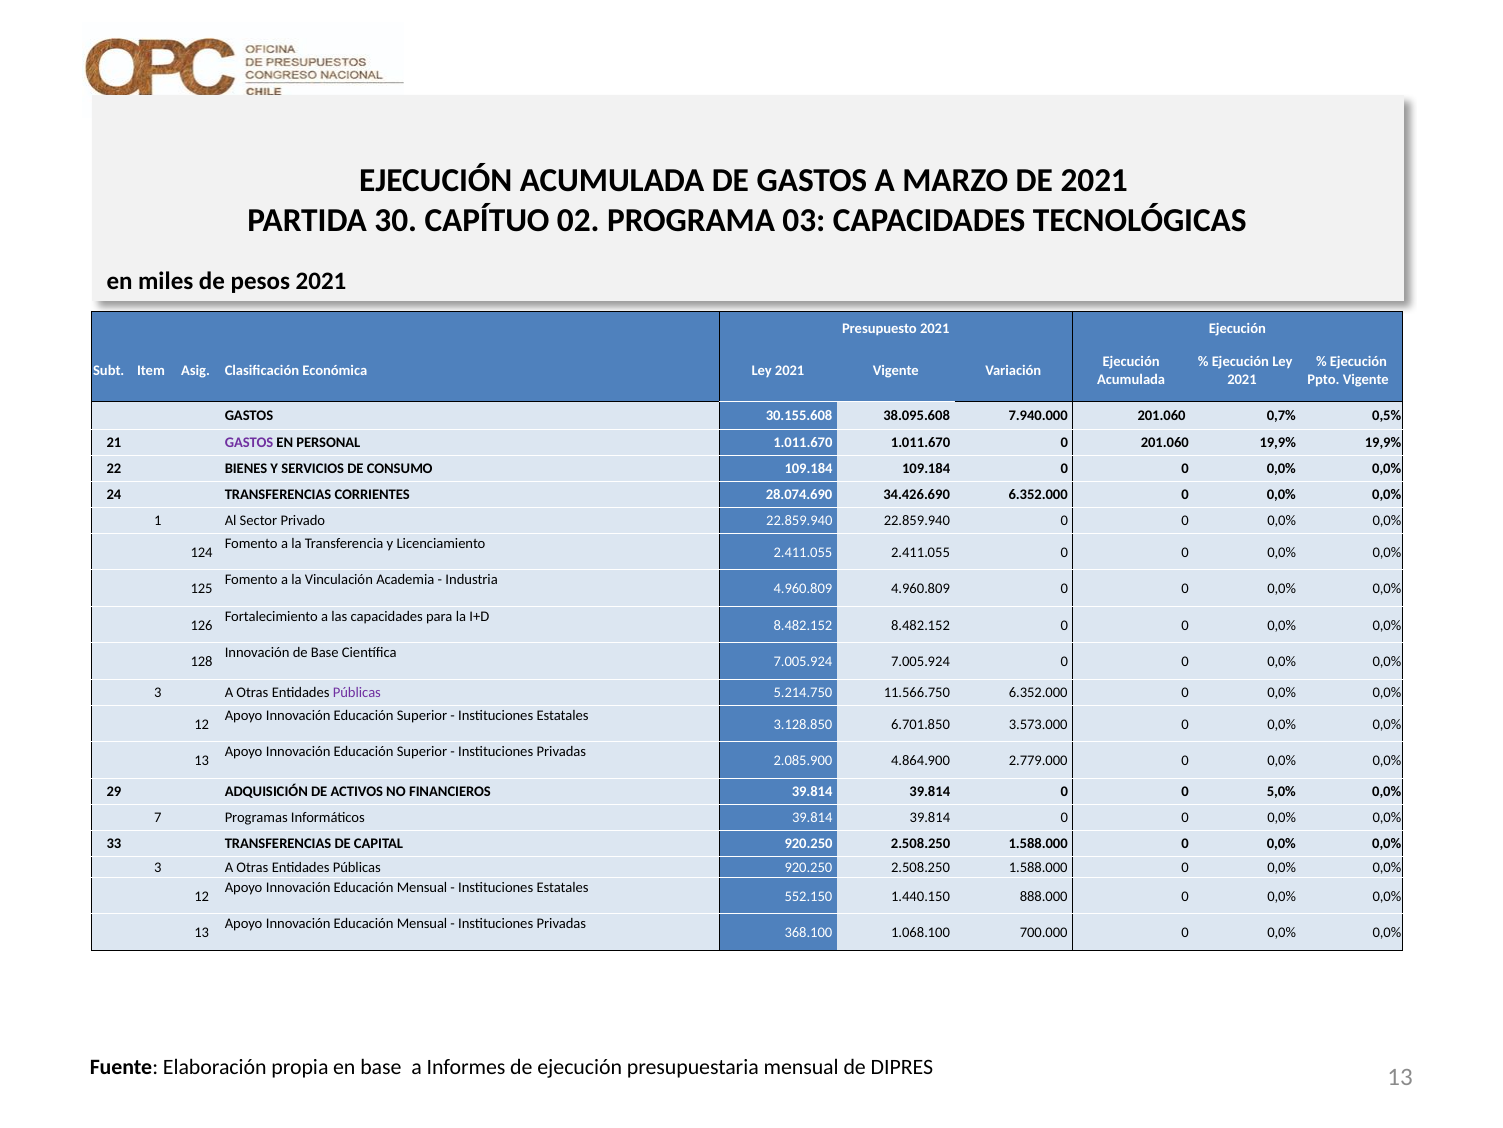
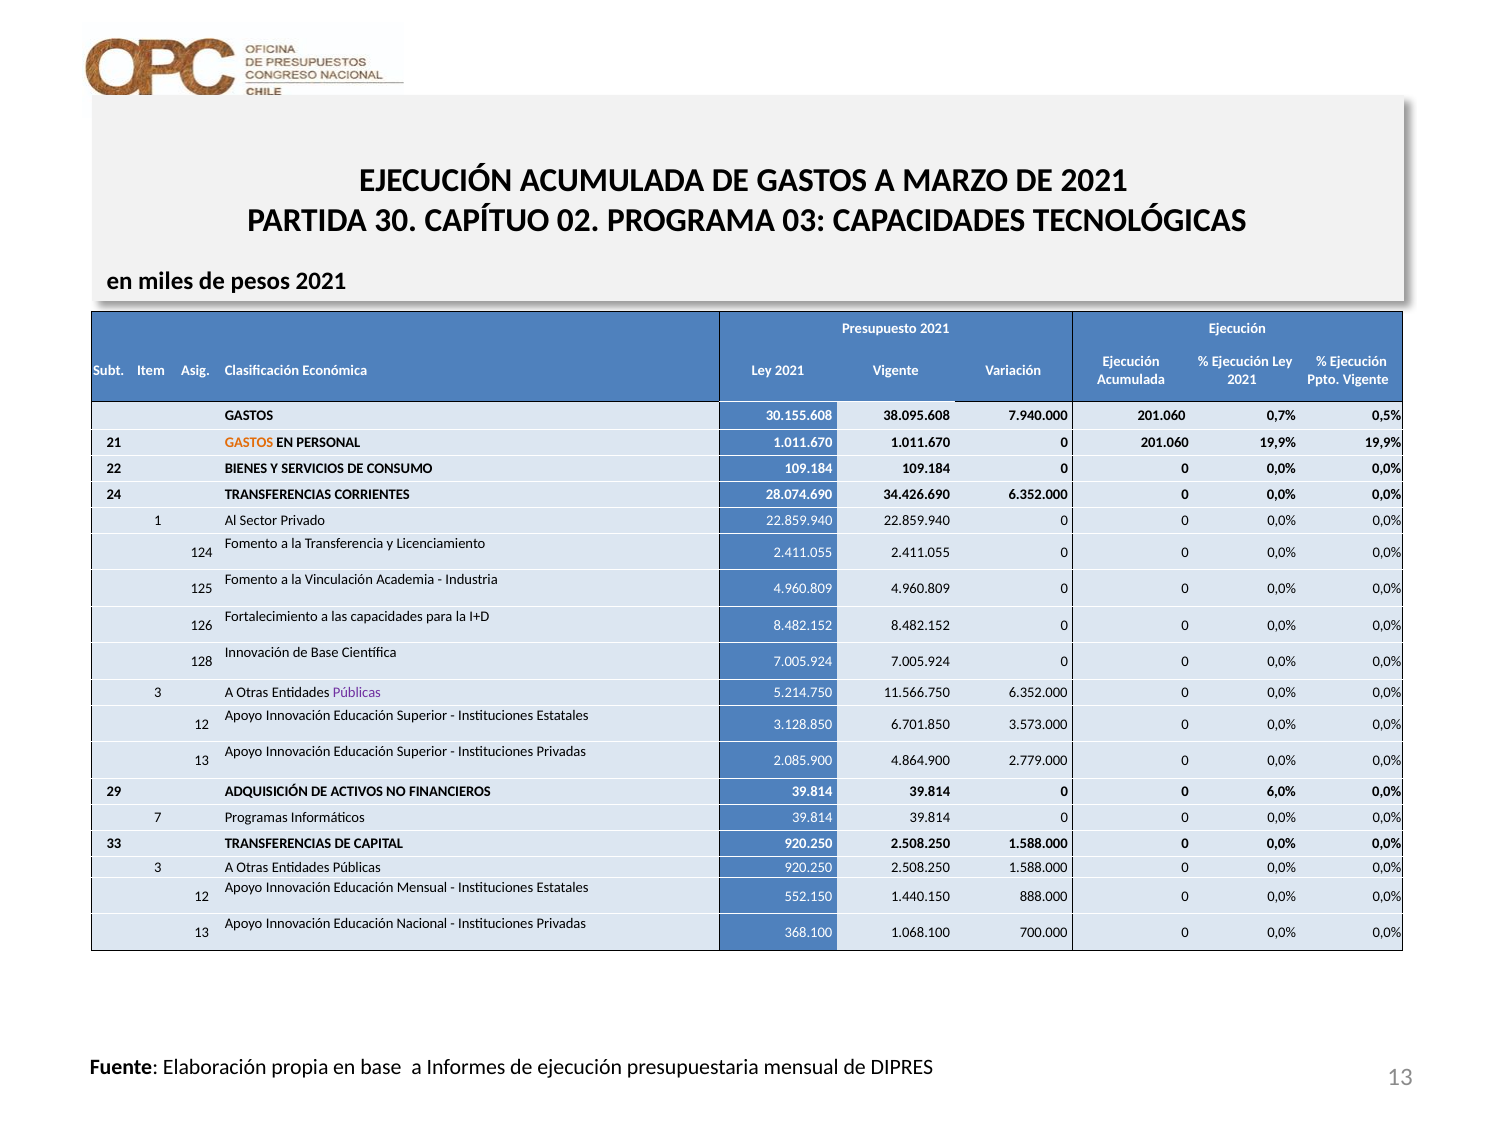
GASTOS at (249, 443) colour: purple -> orange
5,0%: 5,0% -> 6,0%
Mensual at (422, 923): Mensual -> Nacional
